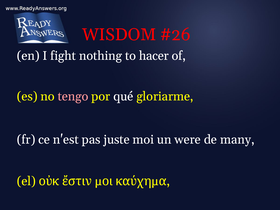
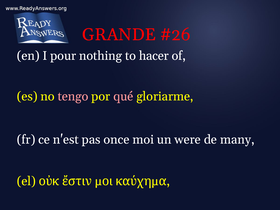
WISDOM: WISDOM -> GRANDE
fight: fight -> pour
qué colour: white -> pink
juste: juste -> once
